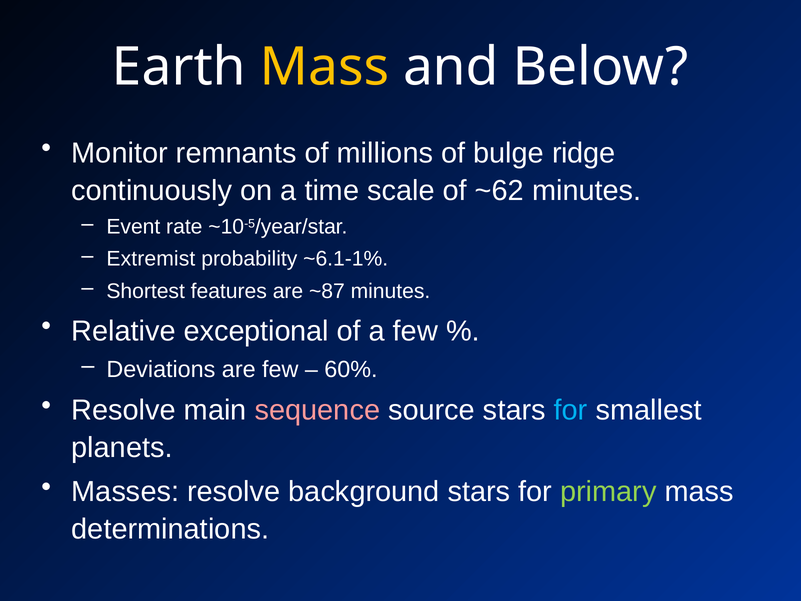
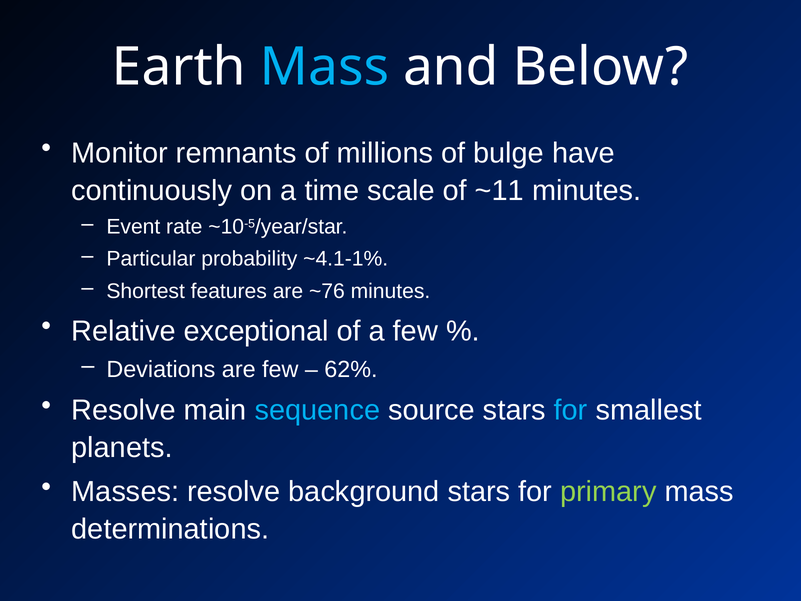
Mass at (324, 67) colour: yellow -> light blue
ridge: ridge -> have
~62: ~62 -> ~11
Extremist: Extremist -> Particular
~6.1-1%: ~6.1-1% -> ~4.1-1%
~87: ~87 -> ~76
60%: 60% -> 62%
sequence colour: pink -> light blue
